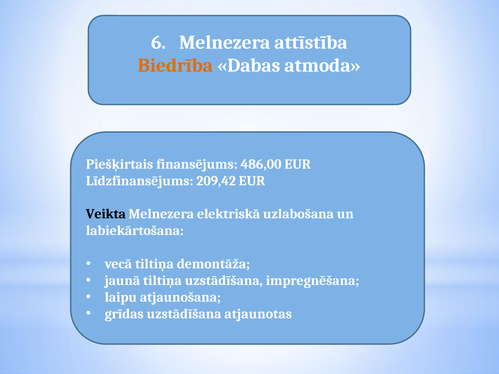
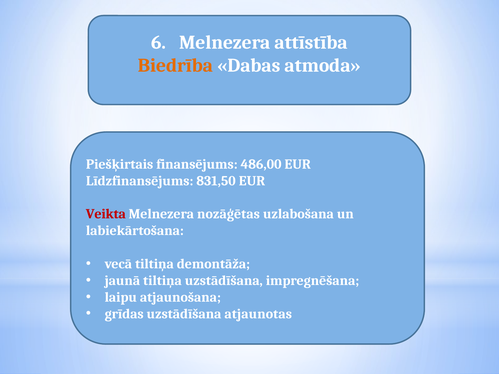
209,42: 209,42 -> 831,50
Veikta colour: black -> red
elektriskā: elektriskā -> nozāģētas
